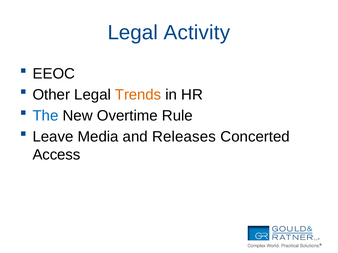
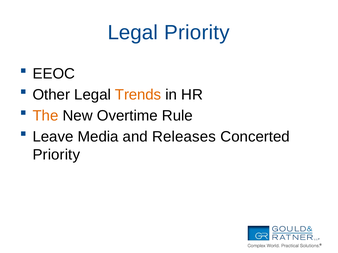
Legal Activity: Activity -> Priority
The colour: blue -> orange
Access at (56, 155): Access -> Priority
